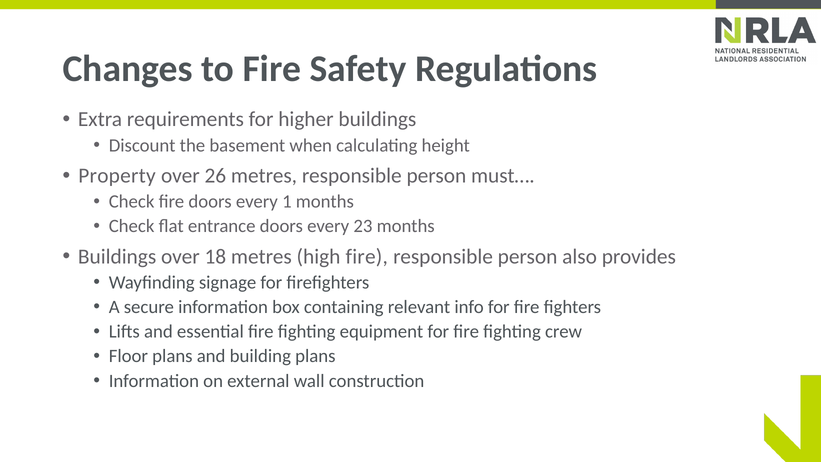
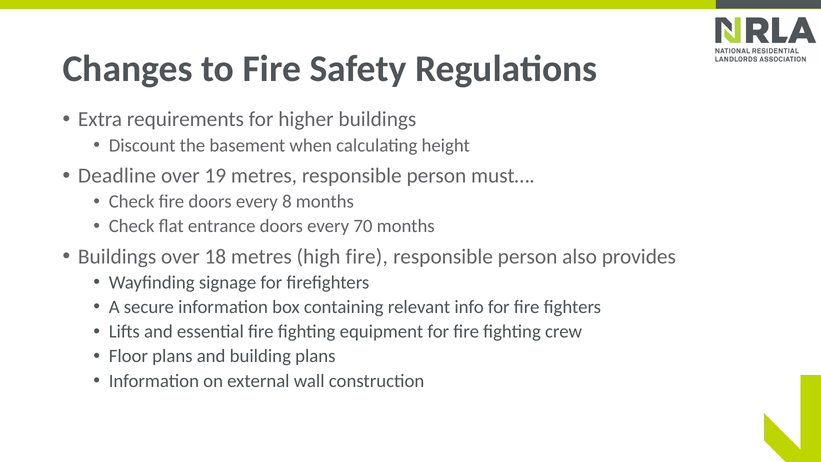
Property: Property -> Deadline
26: 26 -> 19
1: 1 -> 8
23: 23 -> 70
